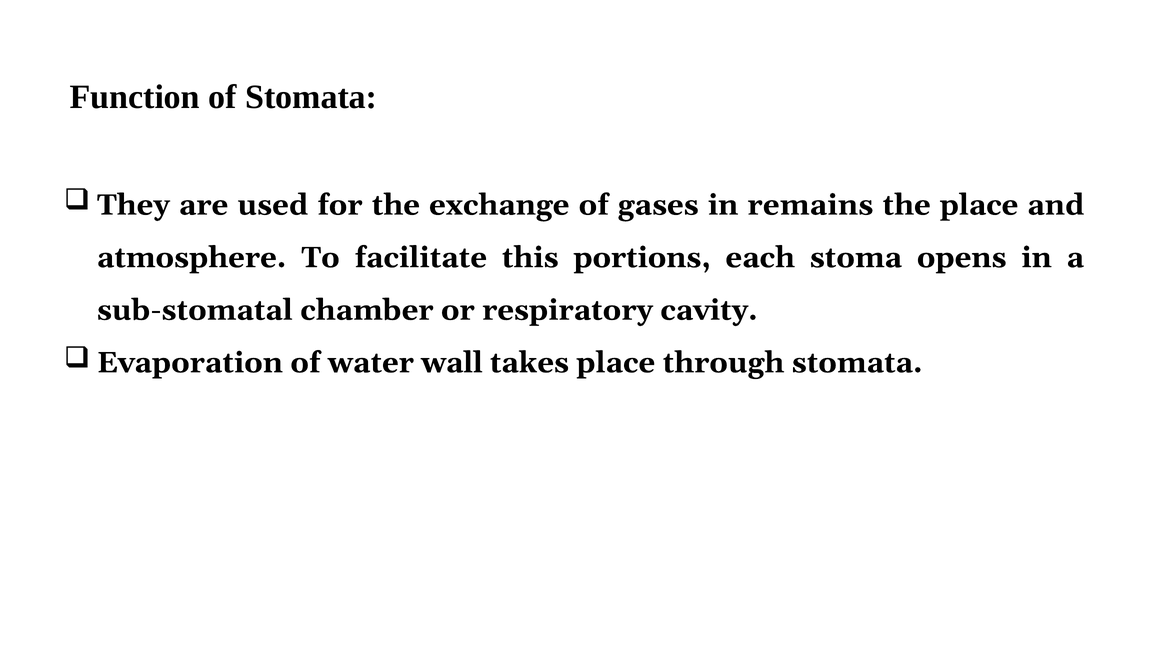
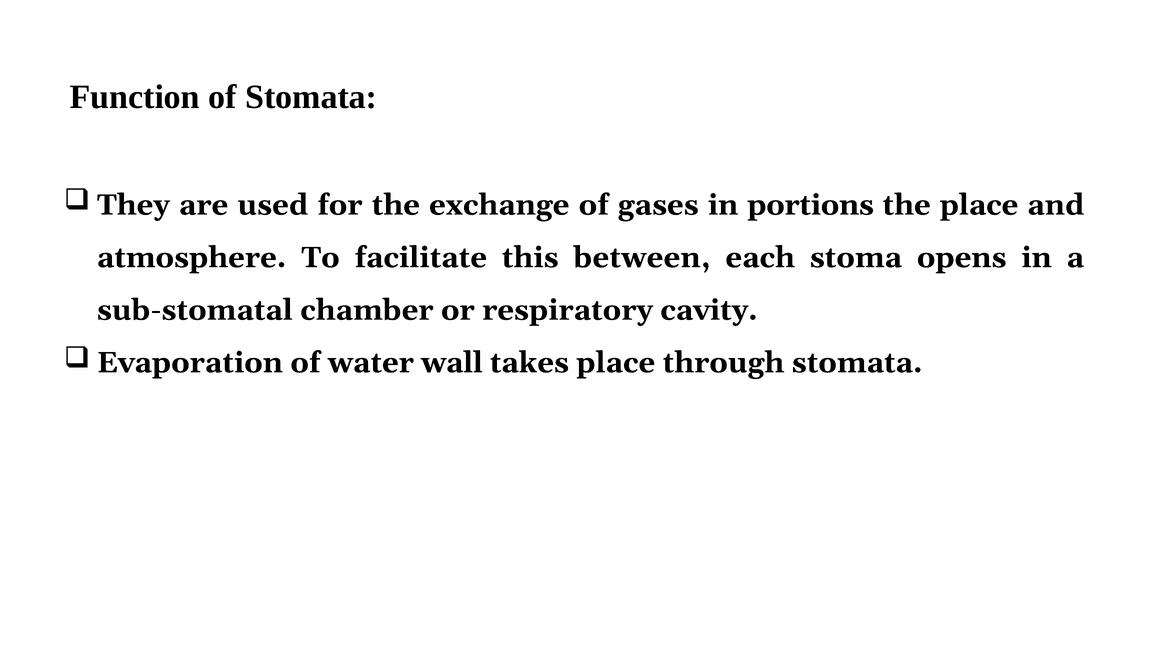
remains: remains -> portions
portions: portions -> between
